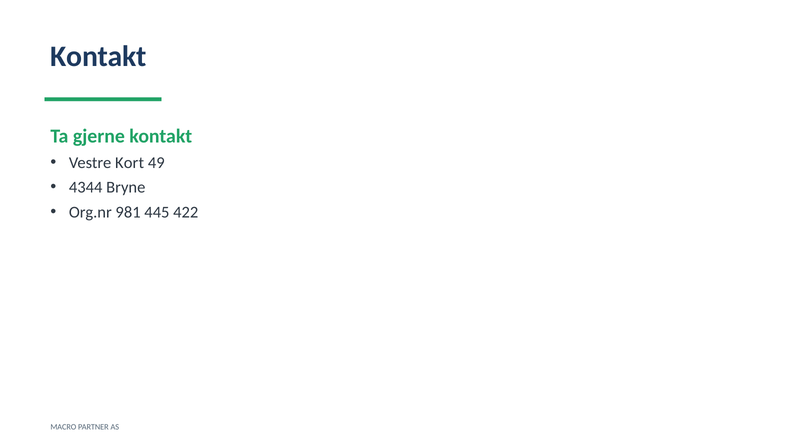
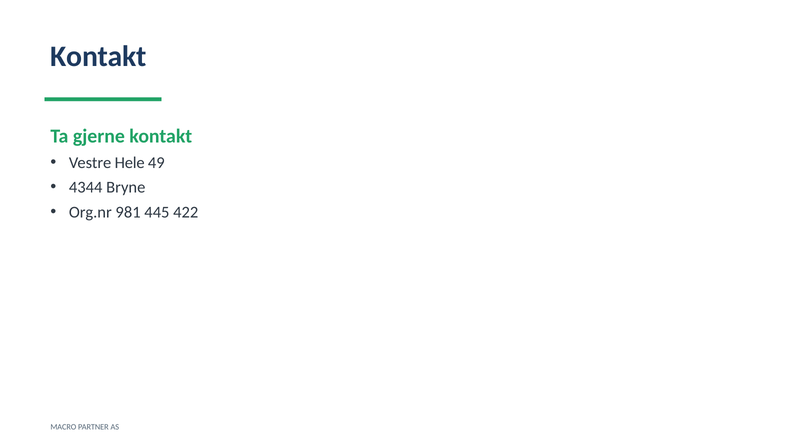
Kort: Kort -> Hele
